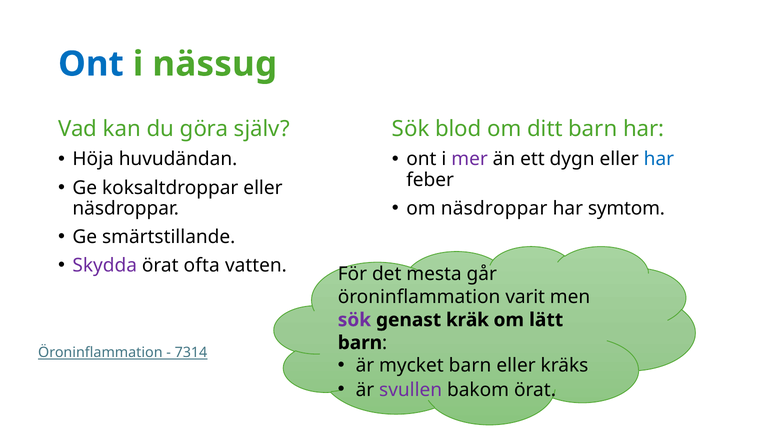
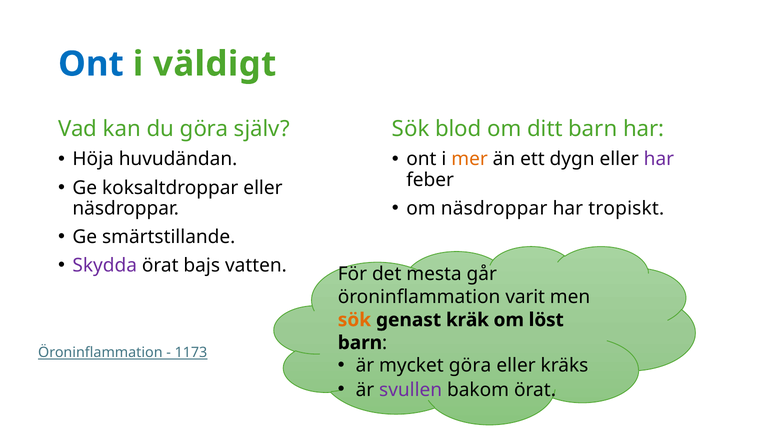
nässug: nässug -> väldigt
mer colour: purple -> orange
har at (659, 159) colour: blue -> purple
symtom: symtom -> tropiskt
ofta: ofta -> bajs
sök at (354, 320) colour: purple -> orange
lätt: lätt -> löst
7314: 7314 -> 1173
mycket barn: barn -> göra
